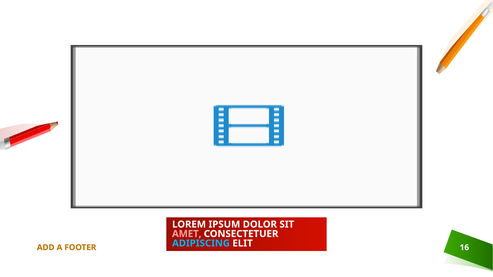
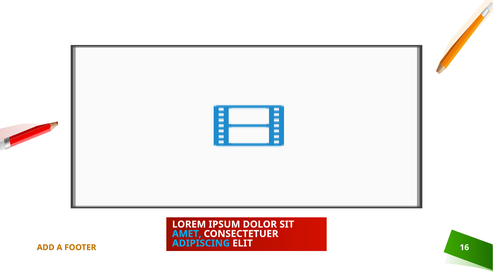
AMET colour: pink -> light blue
